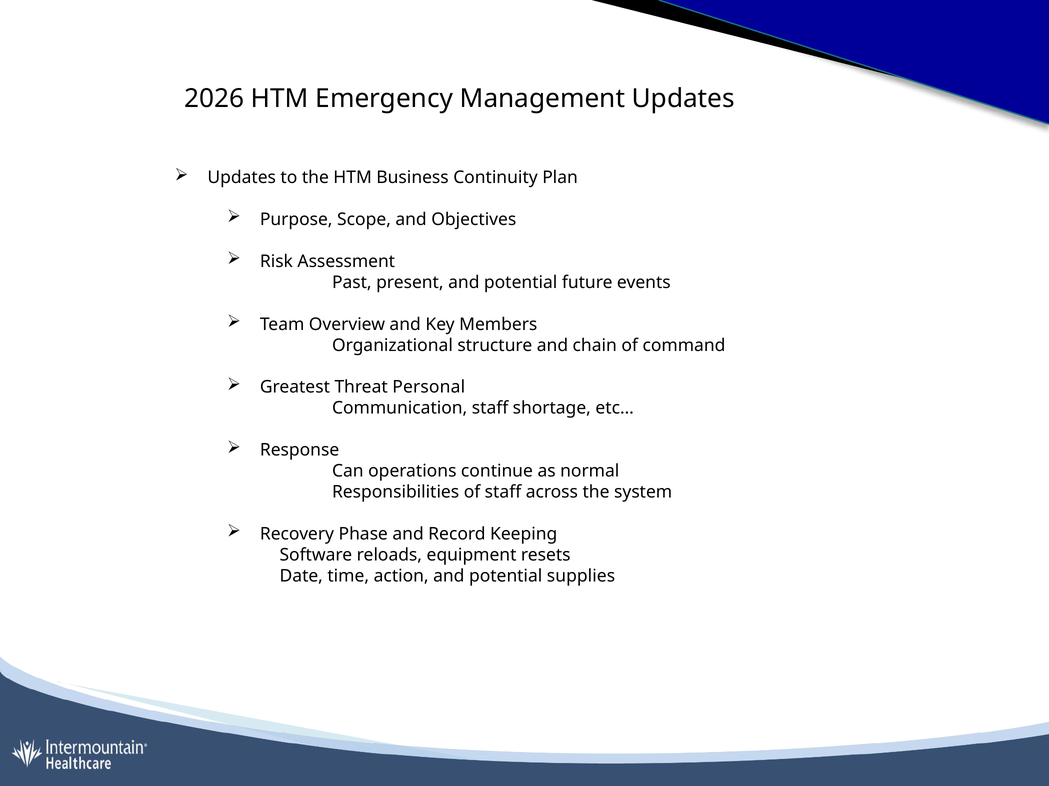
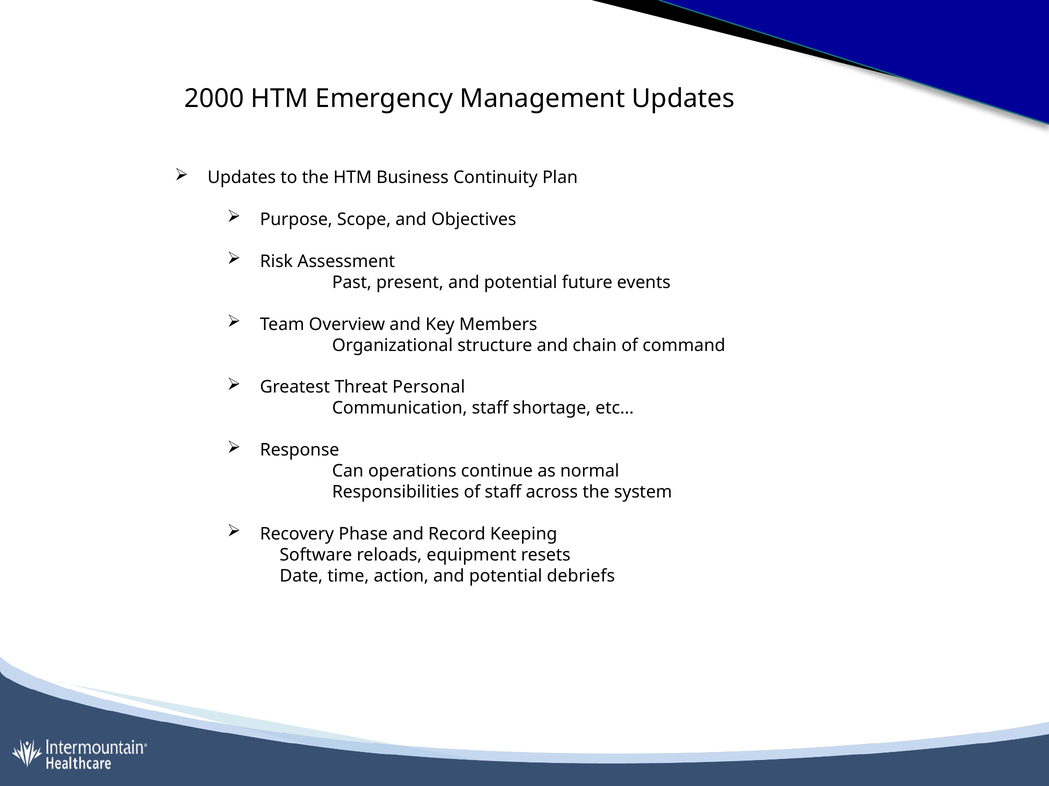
2026: 2026 -> 2000
supplies: supplies -> debriefs
